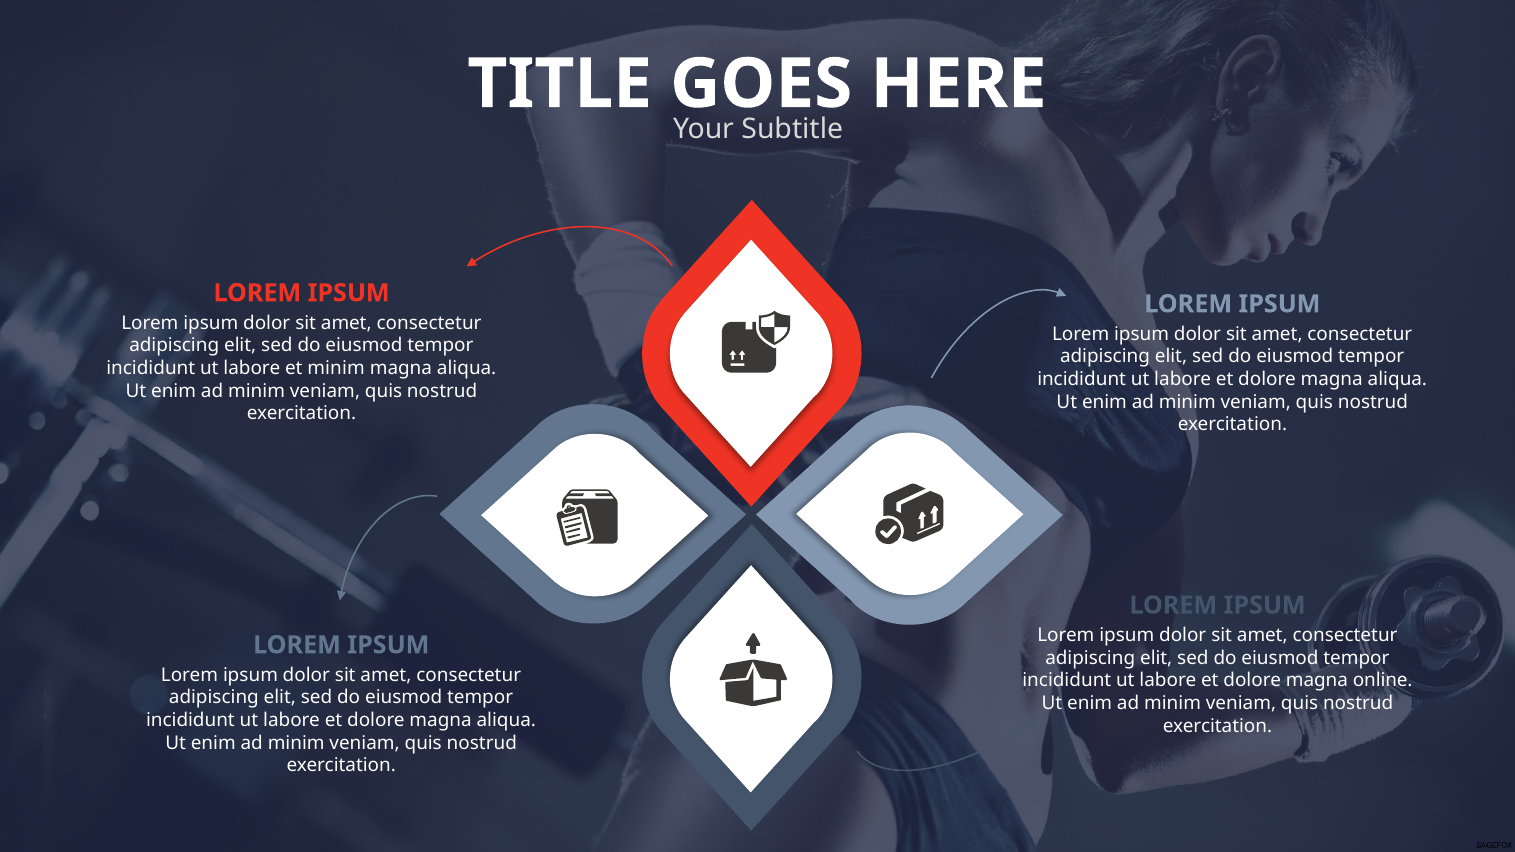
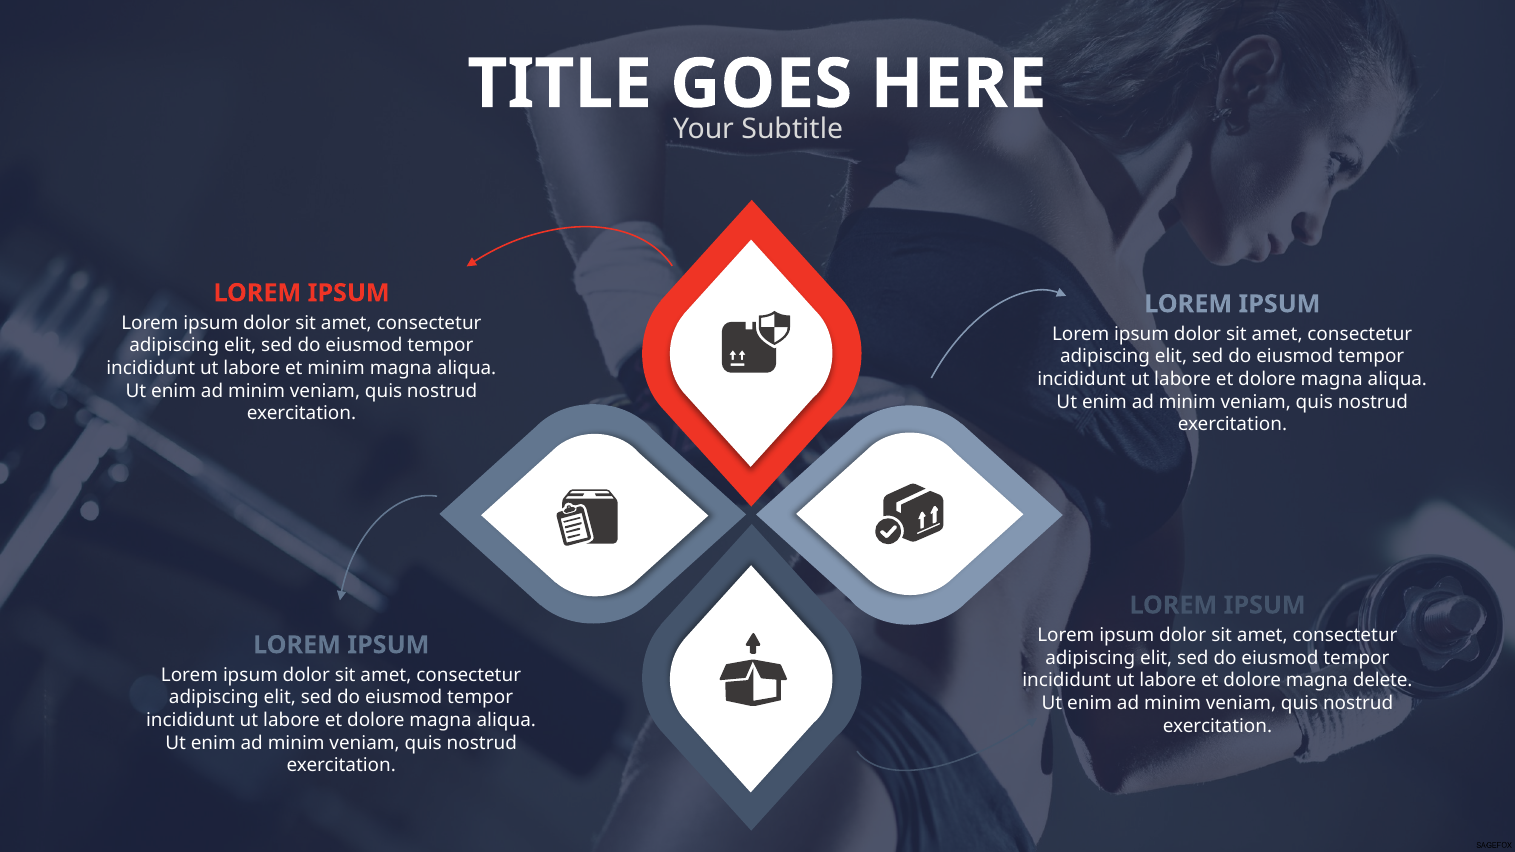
online: online -> delete
